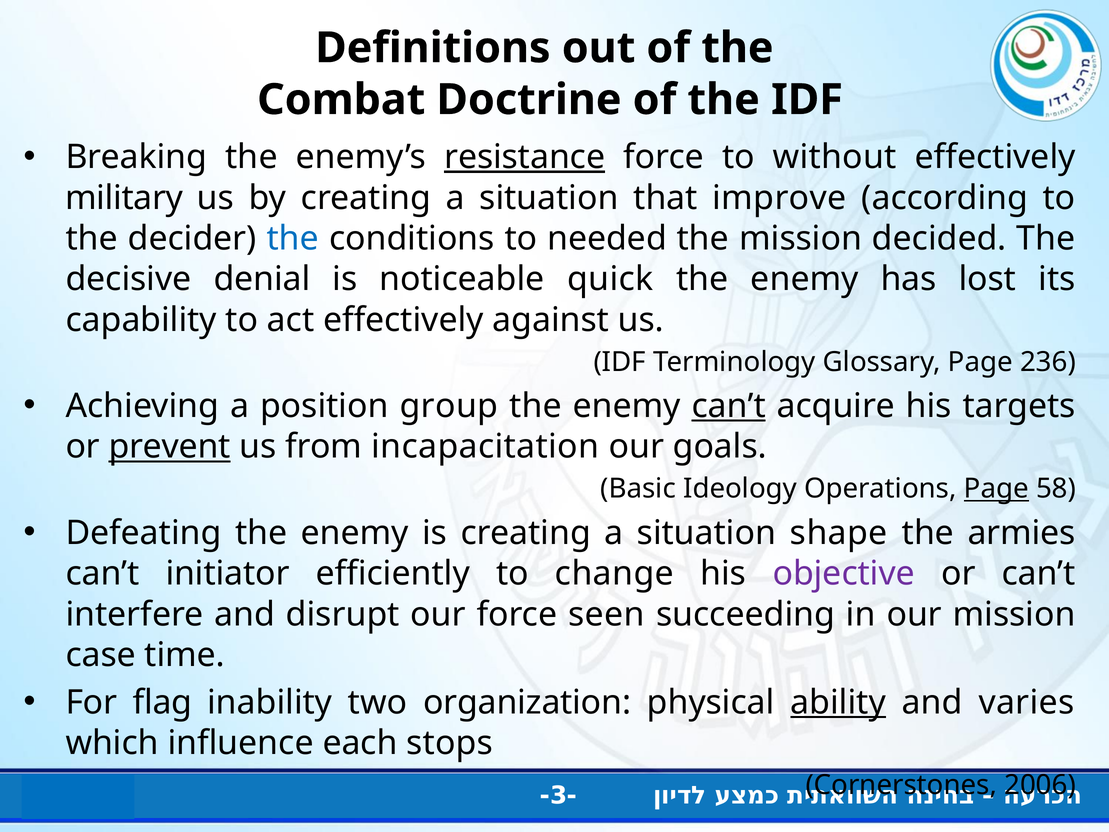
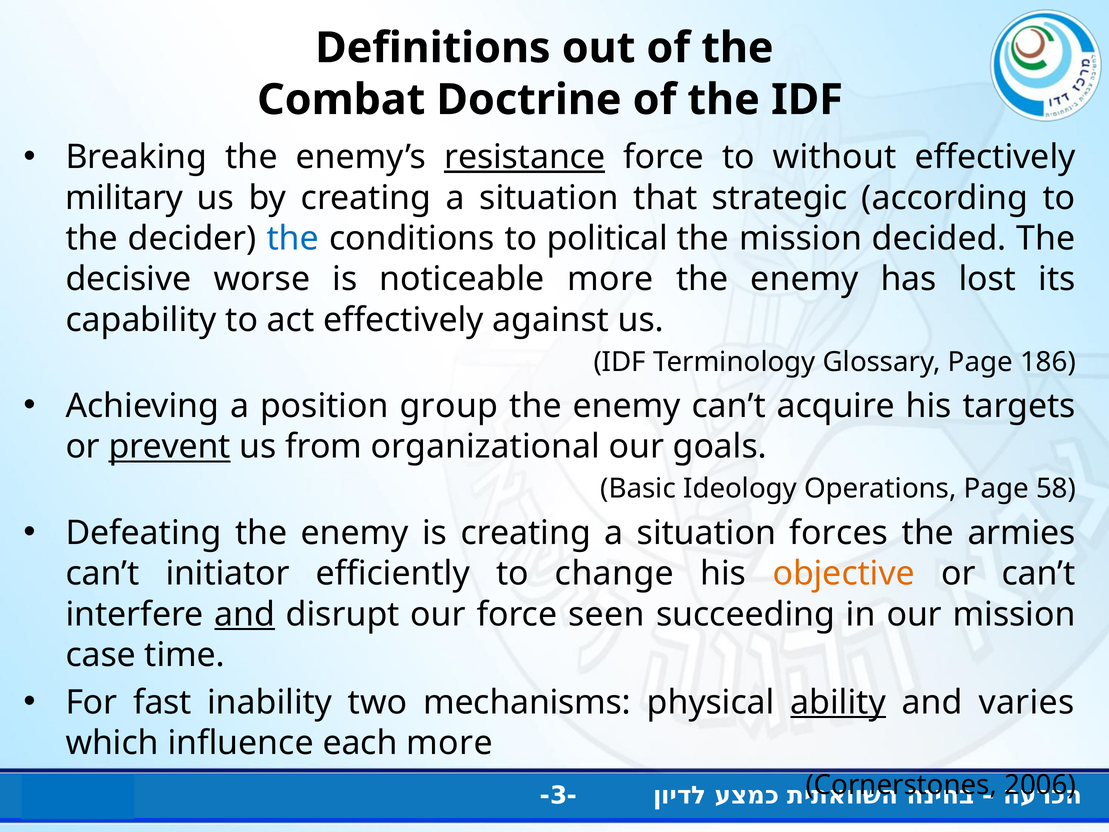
improve: improve -> strategic
needed: needed -> political
denial: denial -> worse
noticeable quick: quick -> more
236: 236 -> 186
can’t at (729, 406) underline: present -> none
incapacitation: incapacitation -> organizational
Page at (996, 489) underline: present -> none
shape: shape -> forces
objective colour: purple -> orange
and at (245, 614) underline: none -> present
flag: flag -> fast
organization: organization -> mechanisms
each stops: stops -> more
